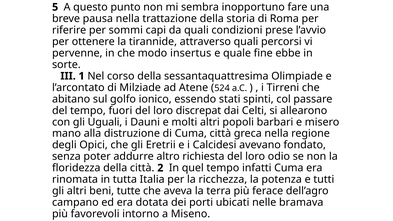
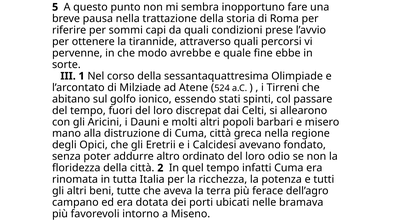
insertus: insertus -> avrebbe
Uguali: Uguali -> Aricini
richiesta: richiesta -> ordinato
